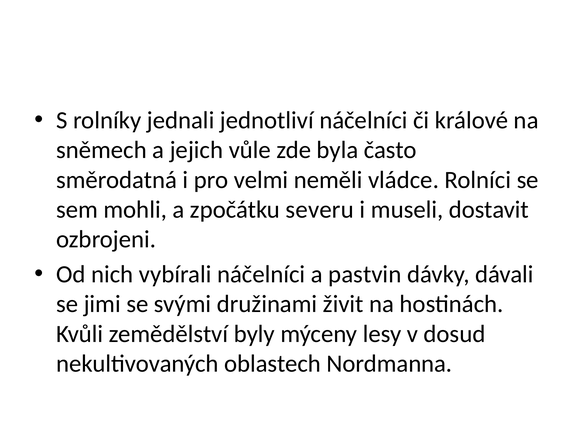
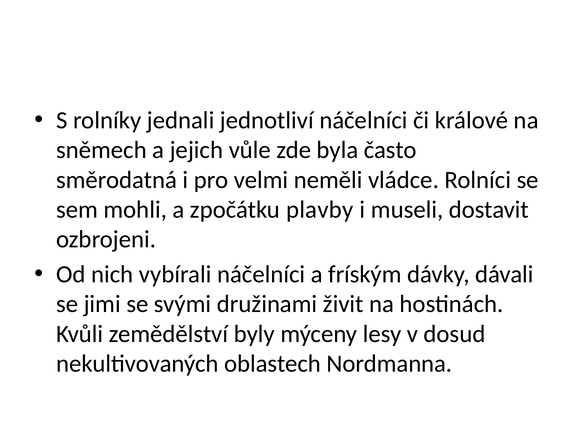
severu: severu -> plavby
pastvin: pastvin -> fríským
